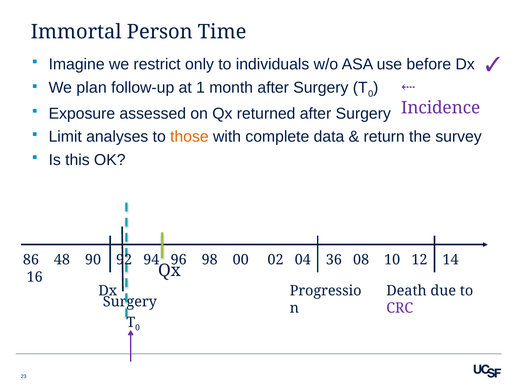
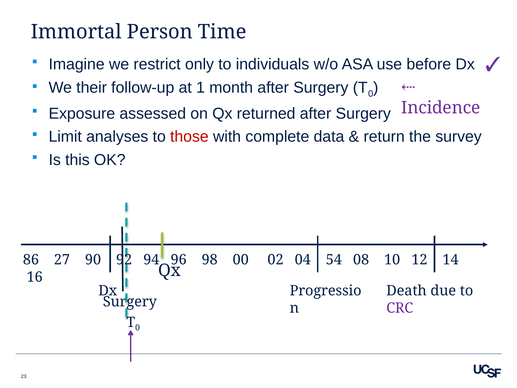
plan: plan -> their
those colour: orange -> red
48: 48 -> 27
36: 36 -> 54
